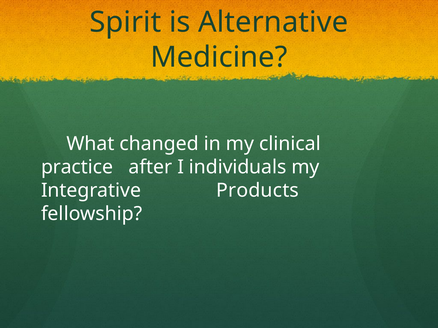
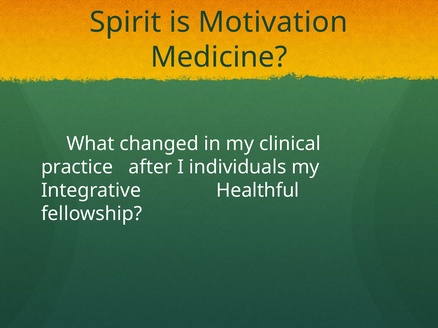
Alternative: Alternative -> Motivation
Products: Products -> Healthful
